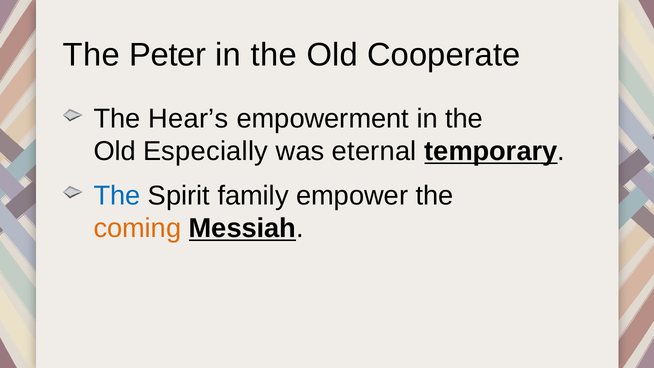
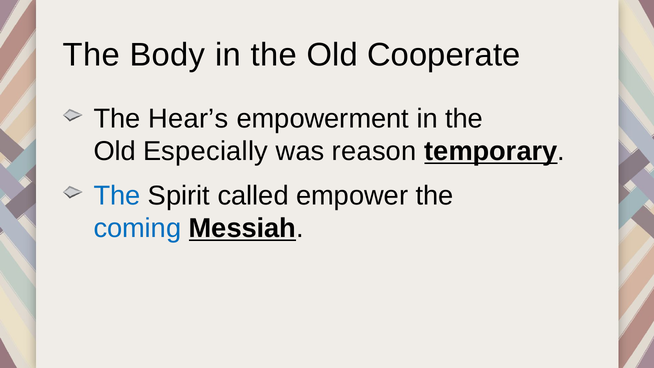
Peter: Peter -> Body
eternal: eternal -> reason
family: family -> called
coming colour: orange -> blue
